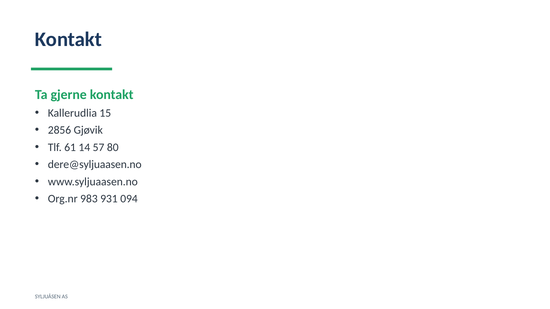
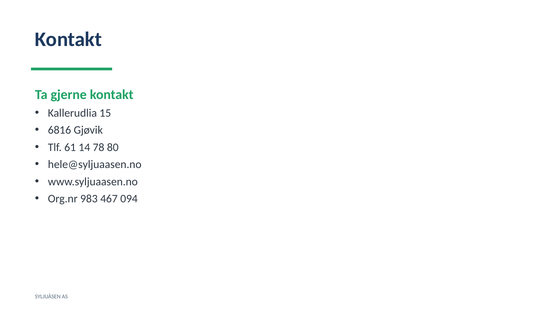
2856: 2856 -> 6816
57: 57 -> 78
dere@syljuaasen.no: dere@syljuaasen.no -> hele@syljuaasen.no
931: 931 -> 467
